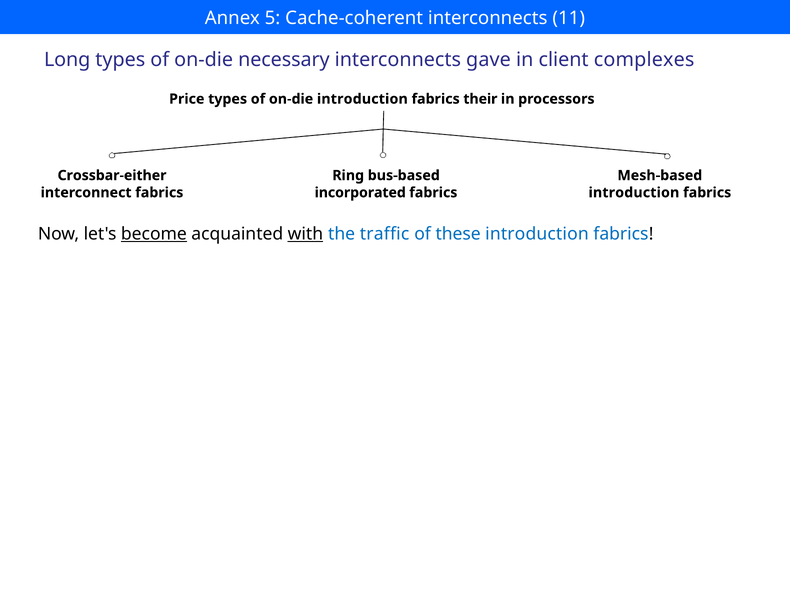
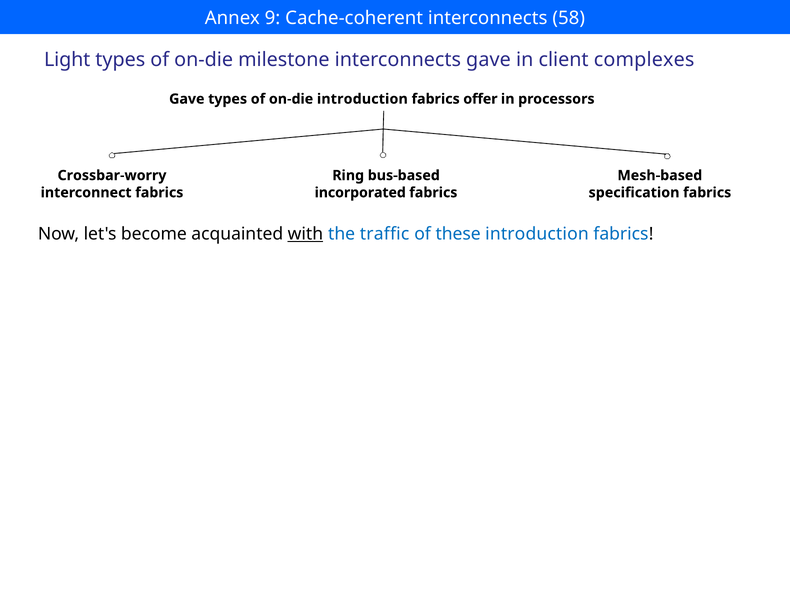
5: 5 -> 9
11: 11 -> 58
Long: Long -> Light
necessary: necessary -> milestone
Price at (187, 99): Price -> Gave
their: their -> offer
Crossbar-either: Crossbar-either -> Crossbar-worry
introduction at (634, 192): introduction -> specification
become underline: present -> none
